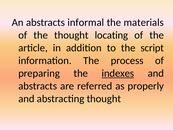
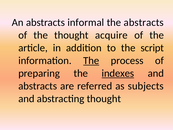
the materials: materials -> abstracts
locating: locating -> acquire
The at (91, 60) underline: none -> present
properly: properly -> subjects
